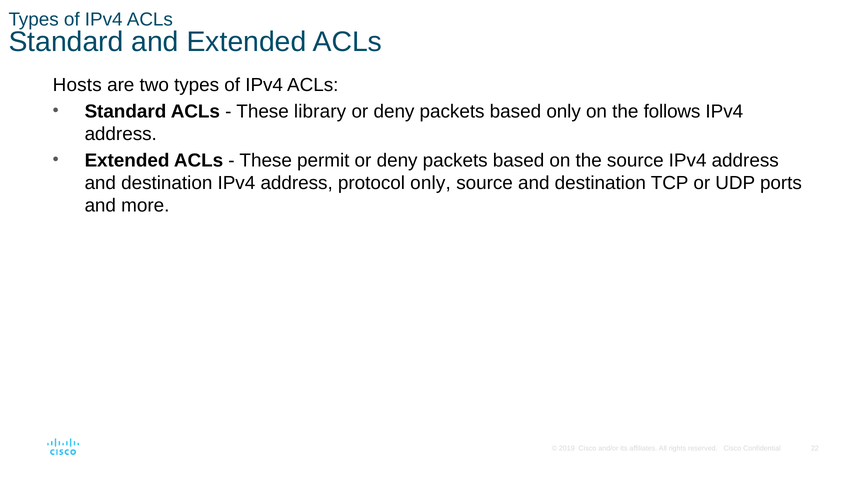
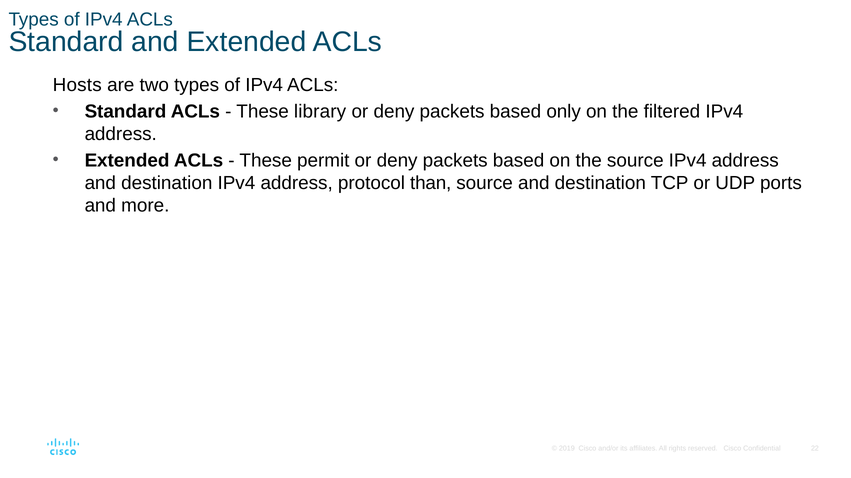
follows: follows -> filtered
protocol only: only -> than
